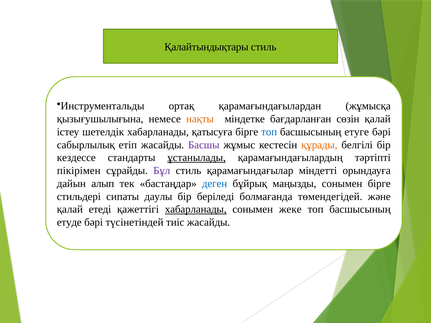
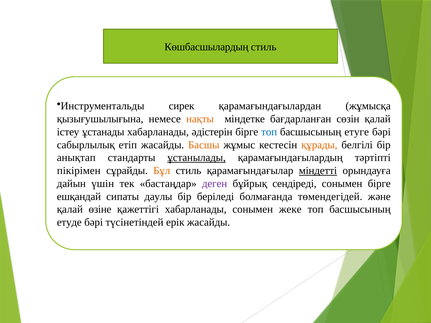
Қалайтындықтары: Қалайтындықтары -> Көшбасшылардың
ортақ: ортақ -> сирек
шетелдік: шетелдік -> ұстанады
қатысуға: қатысуға -> әдістерін
Басшы colour: purple -> orange
кездессе: кездессе -> анықтап
Бұл colour: purple -> orange
міндетті underline: none -> present
алып: алып -> үшін
деген colour: blue -> purple
маңызды: маңызды -> сендіреді
стильдері: стильдері -> ешқандай
етеді: етеді -> өзіне
хабарланады at (196, 210) underline: present -> none
тиіс: тиіс -> ерік
